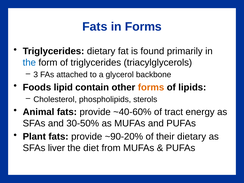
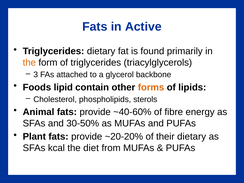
in Forms: Forms -> Active
the at (29, 63) colour: blue -> orange
tract: tract -> fibre
~90-20%: ~90-20% -> ~20-20%
liver: liver -> kcal
